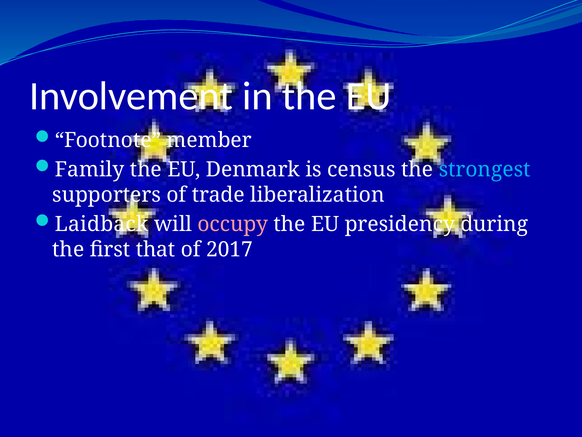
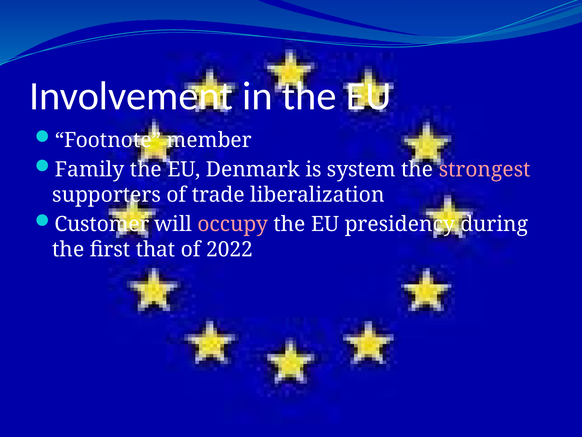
census: census -> system
strongest colour: light blue -> pink
Laidback: Laidback -> Customer
2017: 2017 -> 2022
